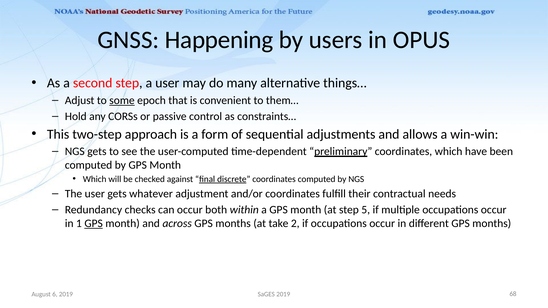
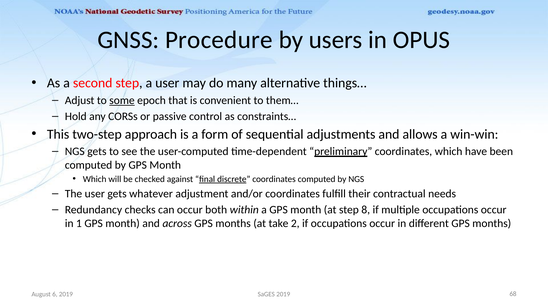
Happening: Happening -> Procedure
5: 5 -> 8
GPS at (94, 224) underline: present -> none
